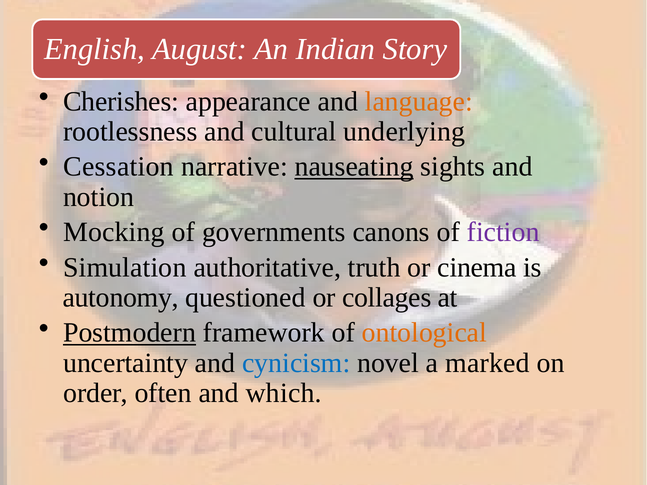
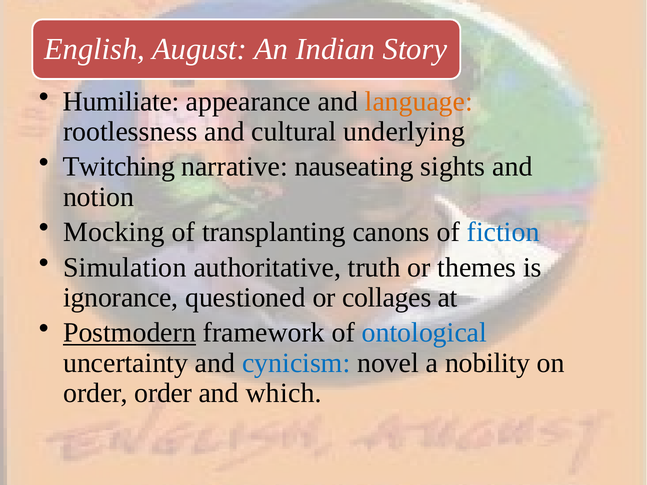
Cherishes: Cherishes -> Humiliate
Cessation: Cessation -> Twitching
nauseating underline: present -> none
governments: governments -> transplanting
fiction colour: purple -> blue
cinema: cinema -> themes
autonomy: autonomy -> ignorance
ontological colour: orange -> blue
marked: marked -> nobility
order often: often -> order
